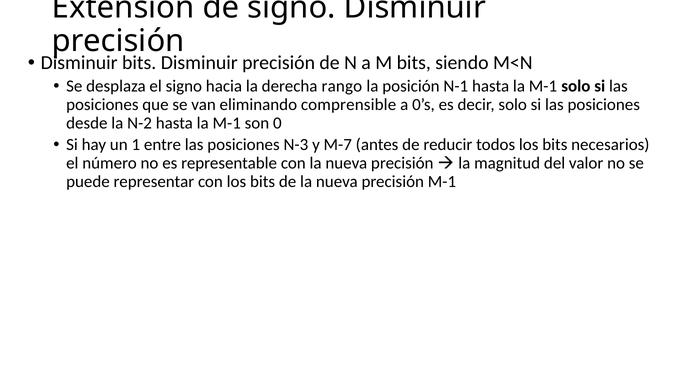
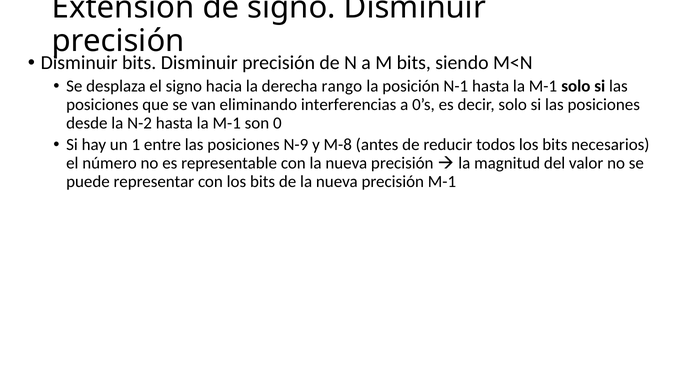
comprensible: comprensible -> interferencias
N-3: N-3 -> N-9
M-7: M-7 -> M-8
